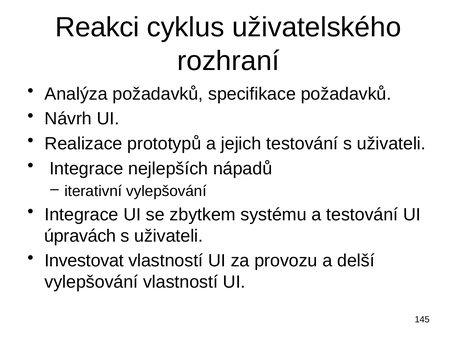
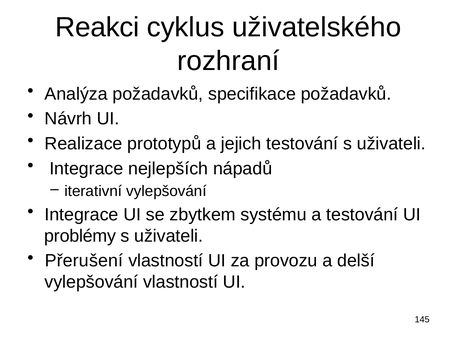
úpravách: úpravách -> problémy
Investovat: Investovat -> Přerušení
